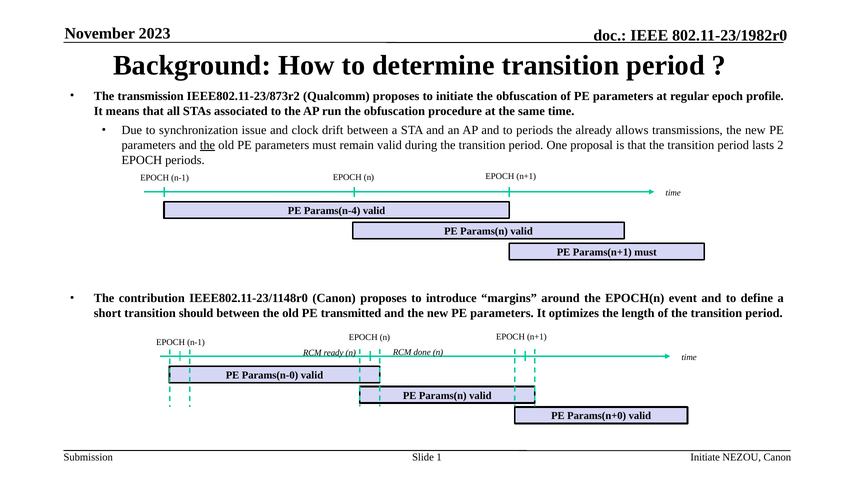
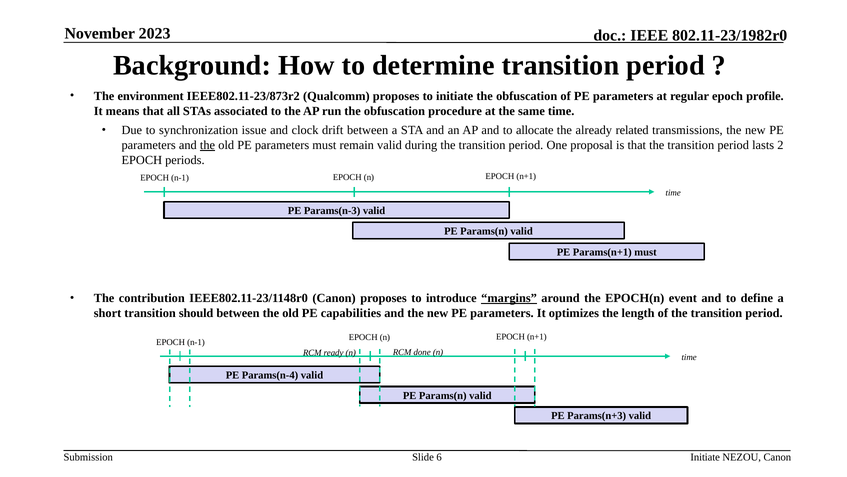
transmission: transmission -> environment
to periods: periods -> allocate
allows: allows -> related
Params(n-4: Params(n-4 -> Params(n-3
margins underline: none -> present
transmitted: transmitted -> capabilities
Params(n-0: Params(n-0 -> Params(n-4
Params(n+0: Params(n+0 -> Params(n+3
1: 1 -> 6
